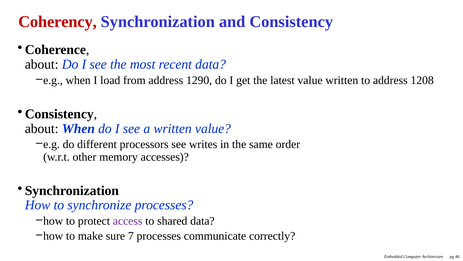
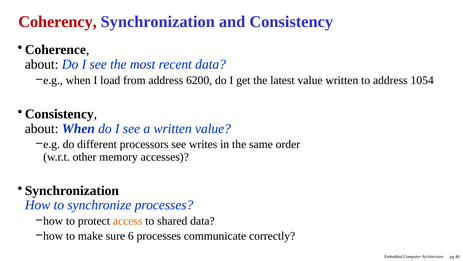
1290: 1290 -> 6200
1208: 1208 -> 1054
access colour: purple -> orange
7: 7 -> 6
